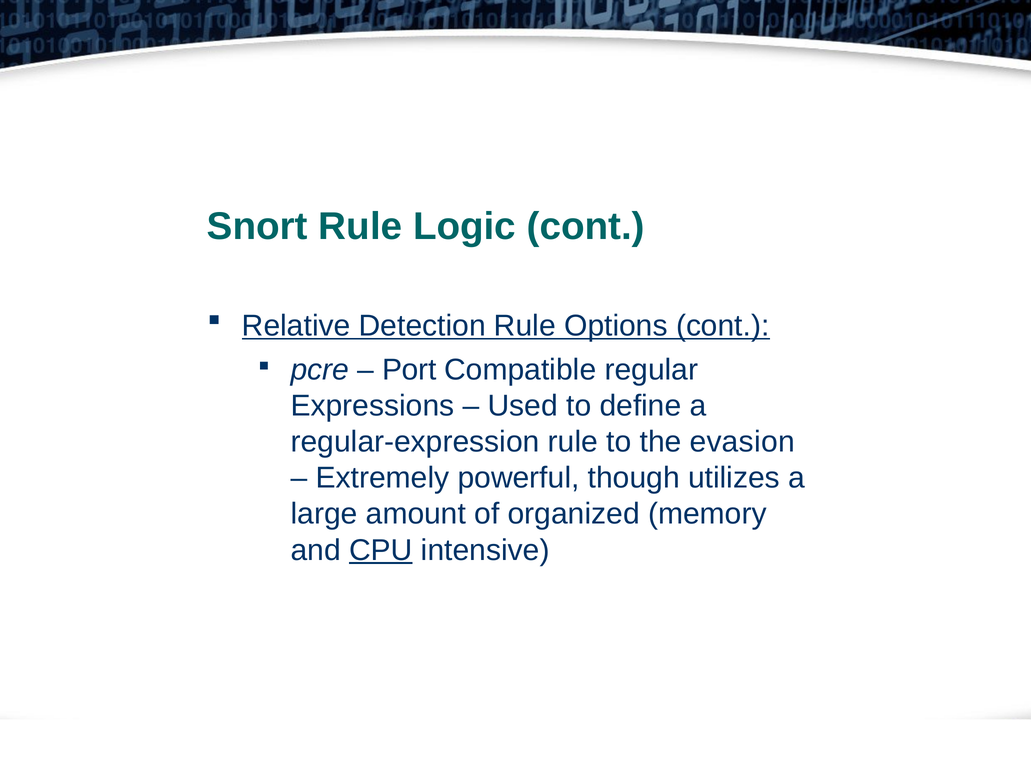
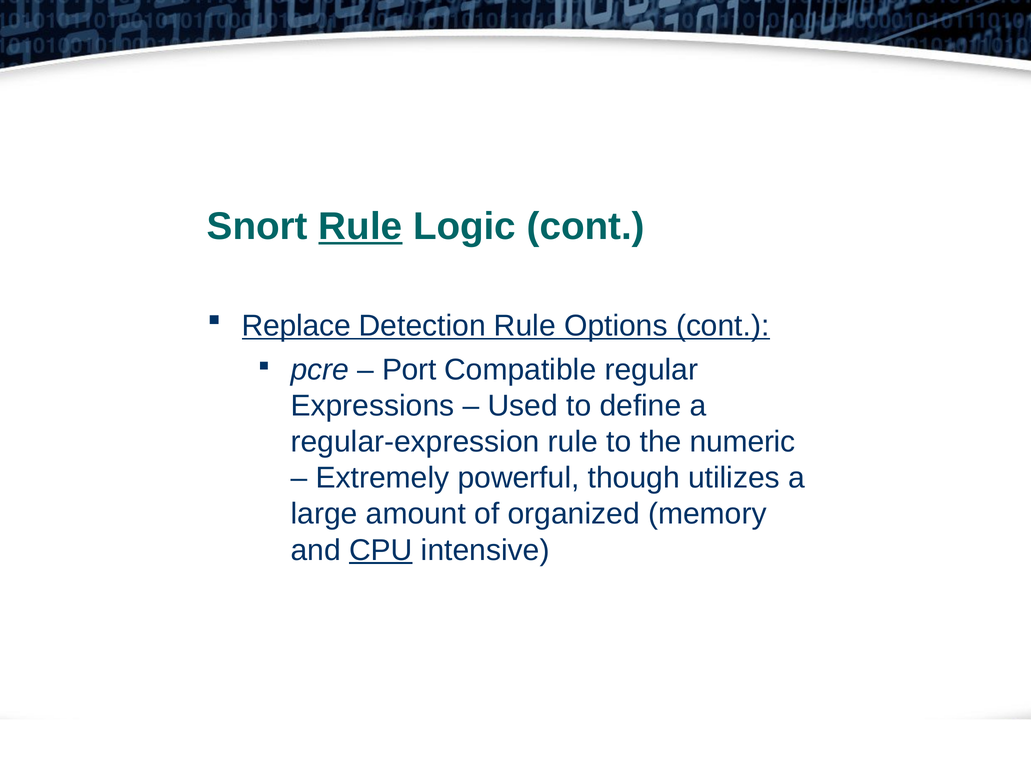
Rule at (360, 227) underline: none -> present
Relative: Relative -> Replace
evasion: evasion -> numeric
